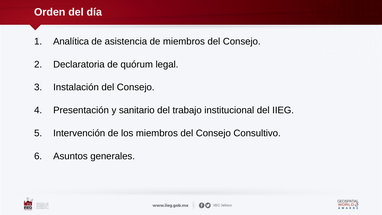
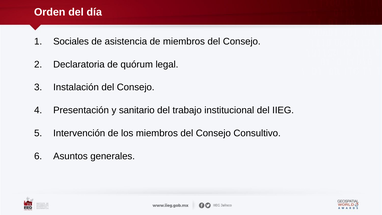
Analítica: Analítica -> Sociales
